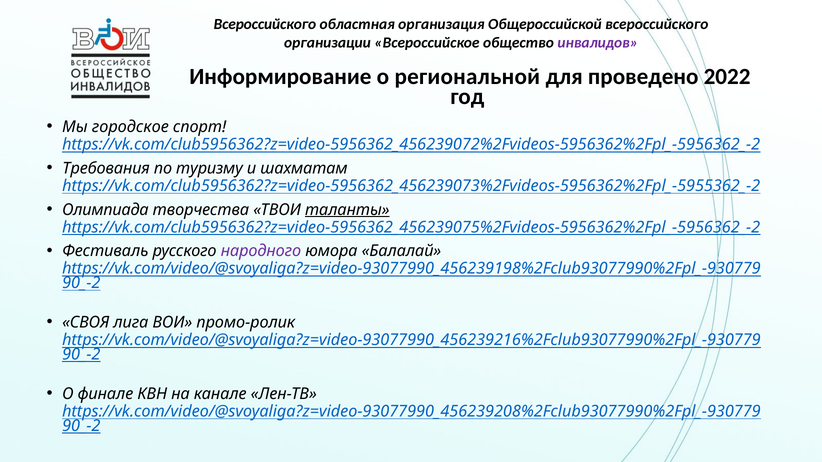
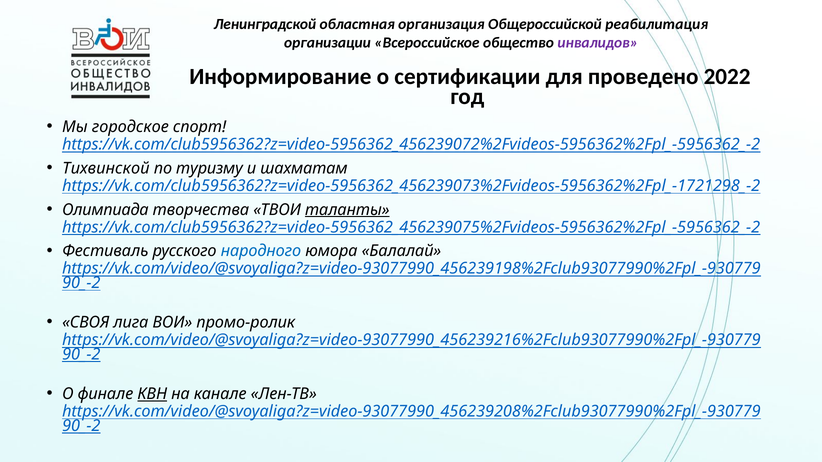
Всероссийского at (265, 24): Всероссийского -> Ленинградской
Общероссийской всероссийского: всероссийского -> реабилитация
региональной: региональной -> сертификации
Требования: Требования -> Тихвинской
https://vk.com/club5956362?z=video-5956362_456239073%2Fvideos-5956362%2Fpl_-5955362_-2: https://vk.com/club5956362?z=video-5956362_456239073%2Fvideos-5956362%2Fpl_-5955362_-2 -> https://vk.com/club5956362?z=video-5956362_456239073%2Fvideos-5956362%2Fpl_-1721298_-2
народного colour: purple -> blue
КВН underline: none -> present
